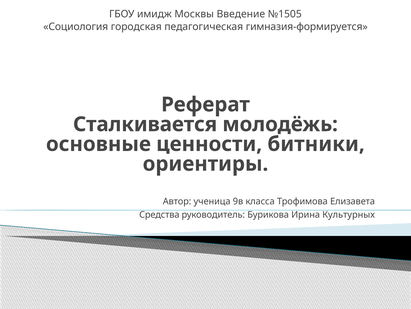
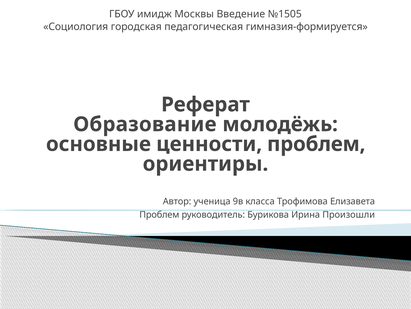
Сталкивается: Сталкивается -> Образование
ценности битники: битники -> проблем
Средства at (159, 214): Средства -> Проблем
Культурных: Культурных -> Произошли
